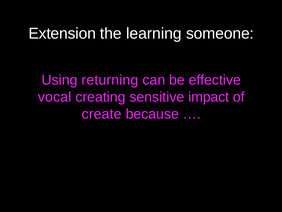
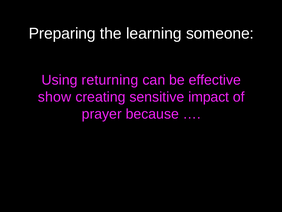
Extension: Extension -> Preparing
vocal: vocal -> show
create: create -> prayer
